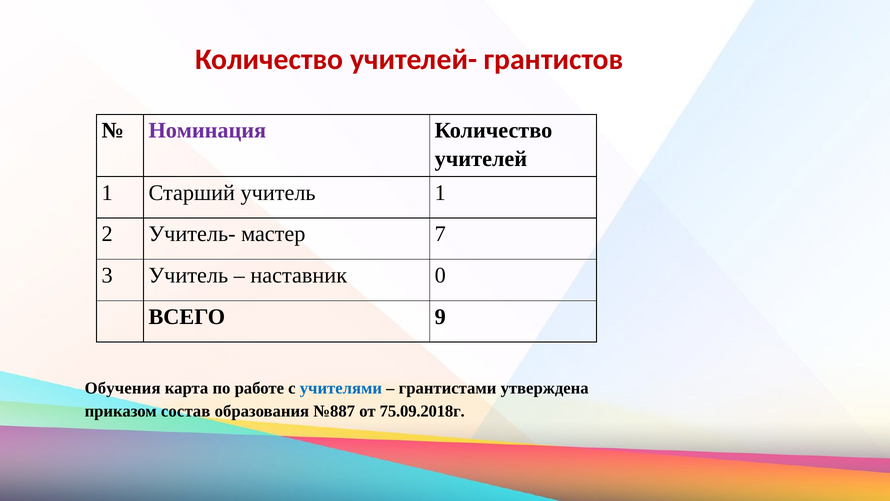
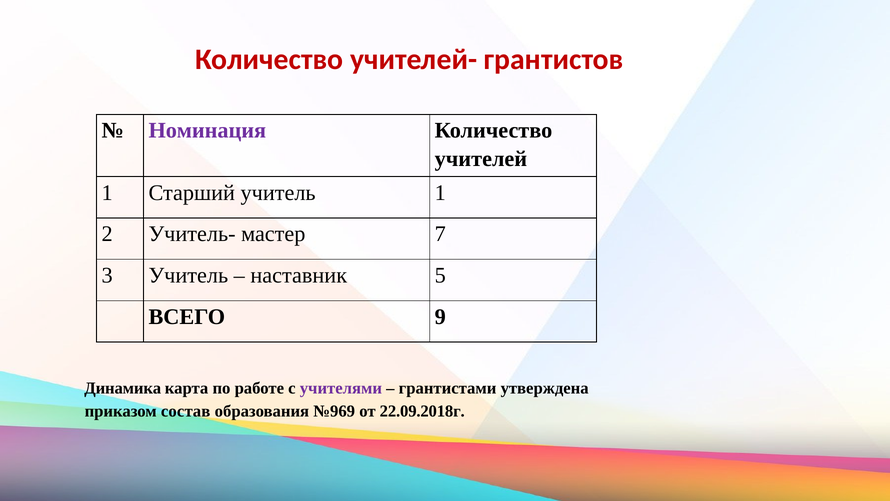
0: 0 -> 5
Обучения: Обучения -> Динамика
учителями colour: blue -> purple
№887: №887 -> №969
75.09.2018г: 75.09.2018г -> 22.09.2018г
